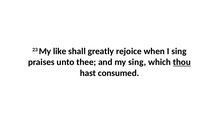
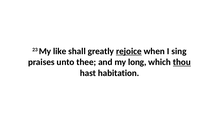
rejoice underline: none -> present
my sing: sing -> long
consumed: consumed -> habitation
